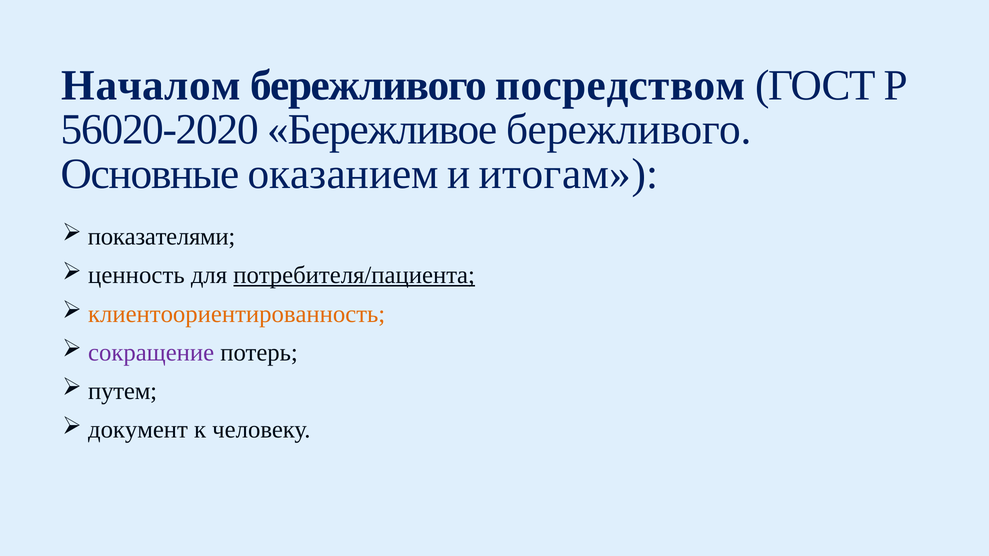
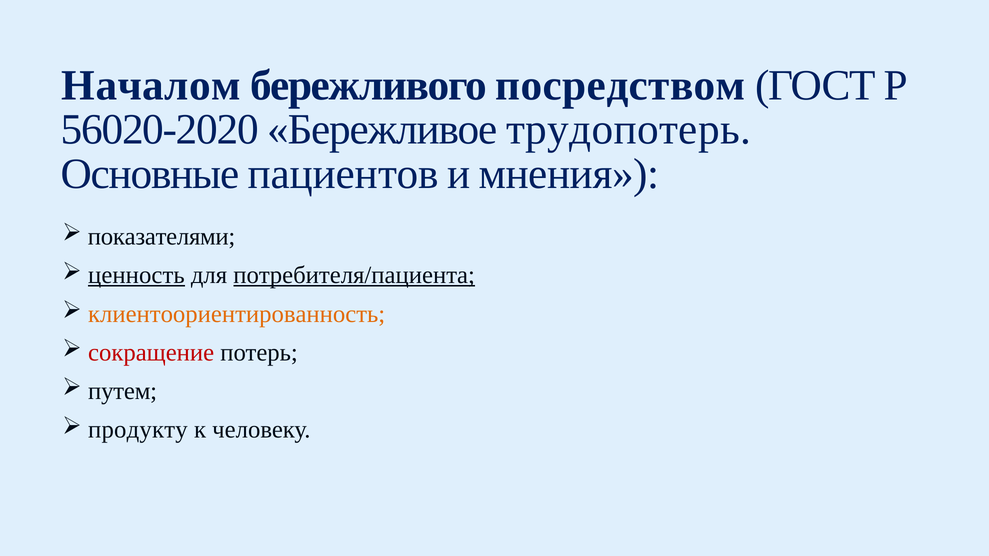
Бережливое бережливого: бережливого -> трудопотерь
оказанием: оказанием -> пациентов
итогам: итогам -> мнения
ценность underline: none -> present
сокращение colour: purple -> red
документ: документ -> продукту
